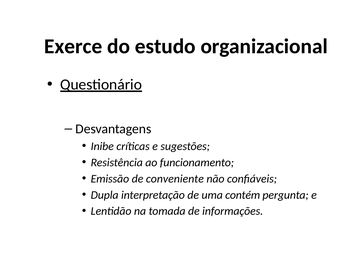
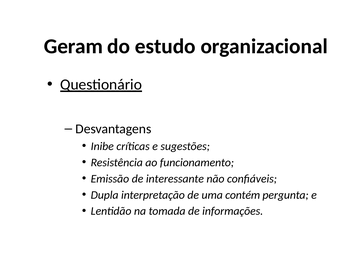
Exerce: Exerce -> Geram
conveniente: conveniente -> interessante
